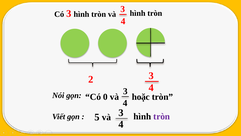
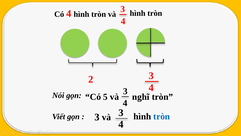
Có 3: 3 -> 4
hoặc: hoặc -> nghĩ
0: 0 -> 5
tròn at (162, 116) colour: purple -> blue
5 at (97, 117): 5 -> 3
